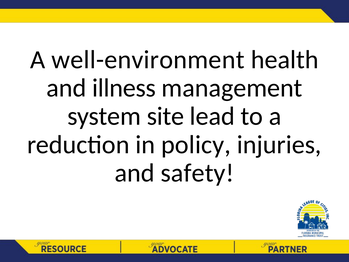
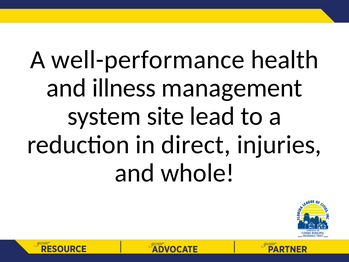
well-environment: well-environment -> well-performance
policy: policy -> direct
safety: safety -> whole
